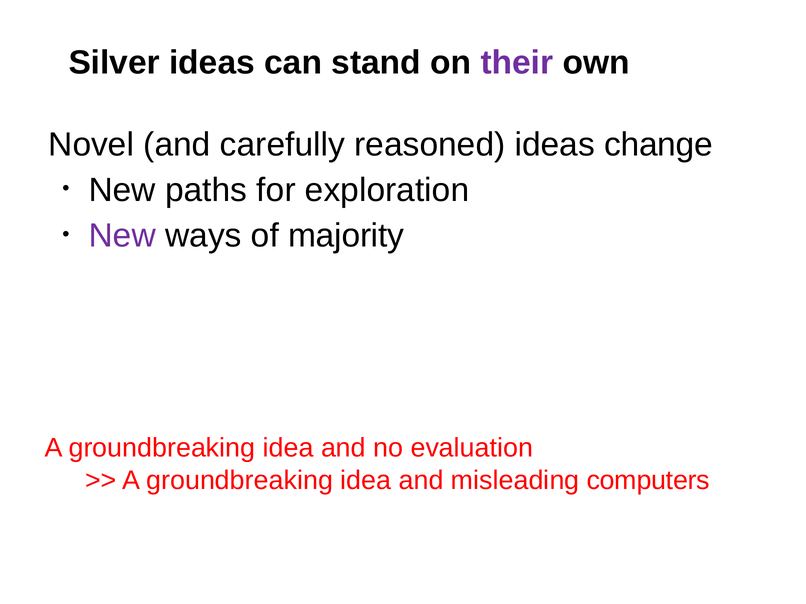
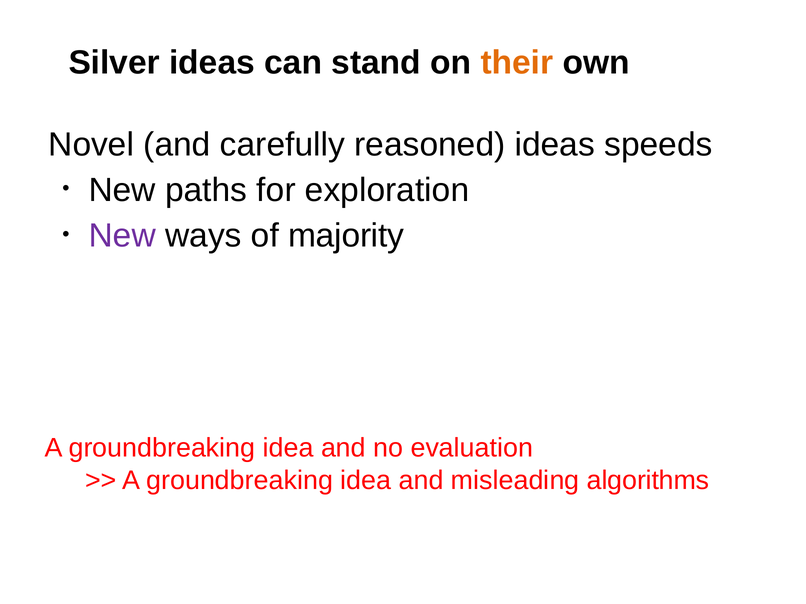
their colour: purple -> orange
change: change -> speeds
computers: computers -> algorithms
